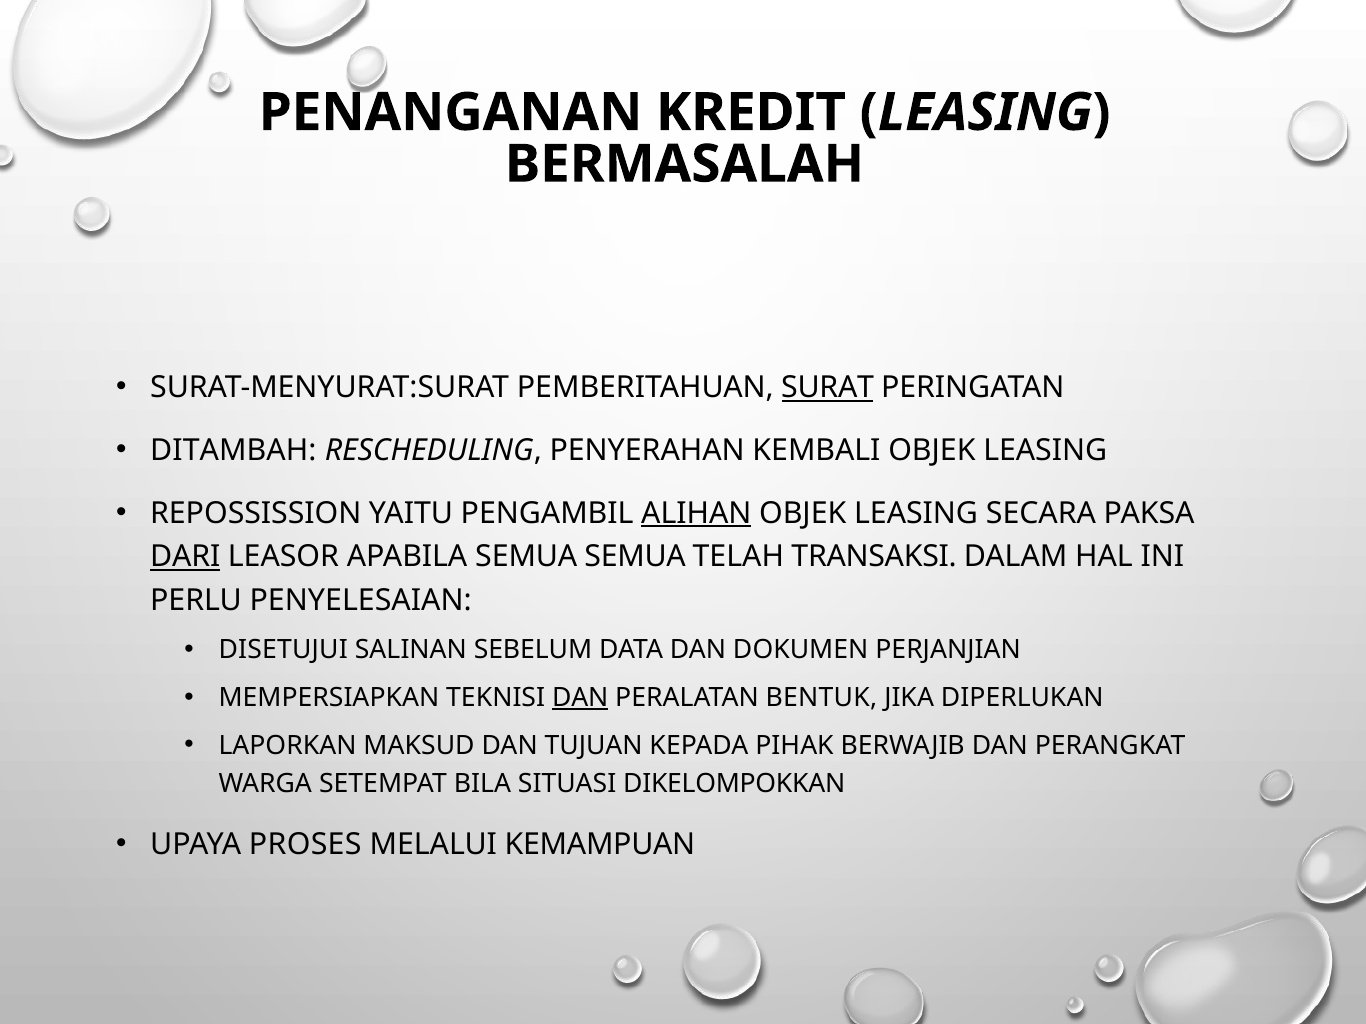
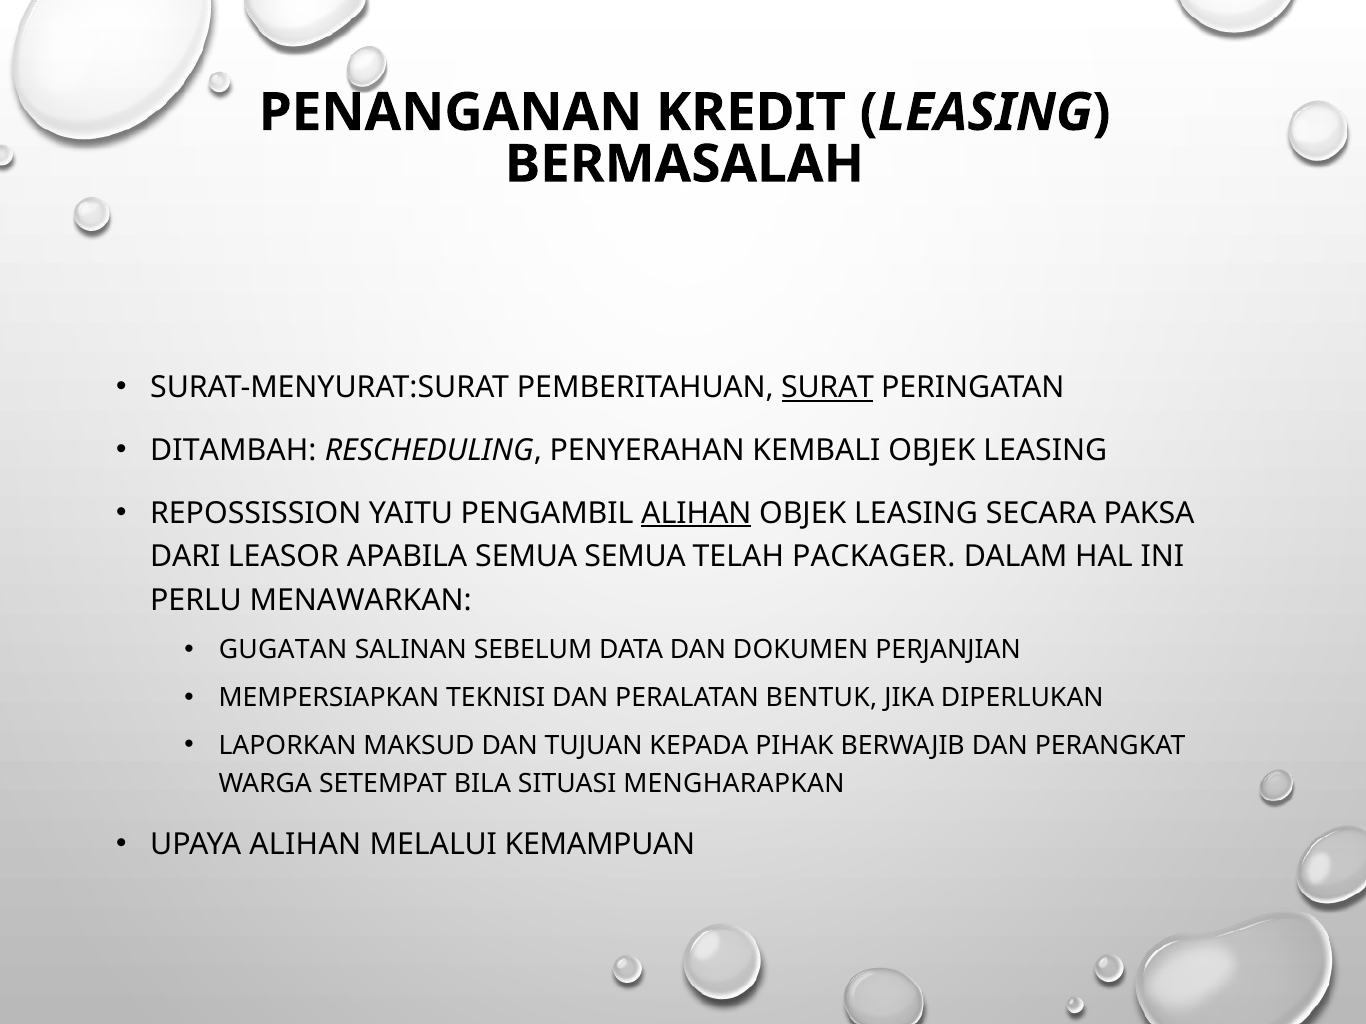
DARI underline: present -> none
TRANSAKSI: TRANSAKSI -> PACKAGER
PENYELESAIAN: PENYELESAIAN -> MENAWARKAN
DISETUJUI: DISETUJUI -> GUGATAN
DAN at (580, 698) underline: present -> none
DIKELOMPOKKAN: DIKELOMPOKKAN -> MENGHARAPKAN
UPAYA PROSES: PROSES -> ALIHAN
